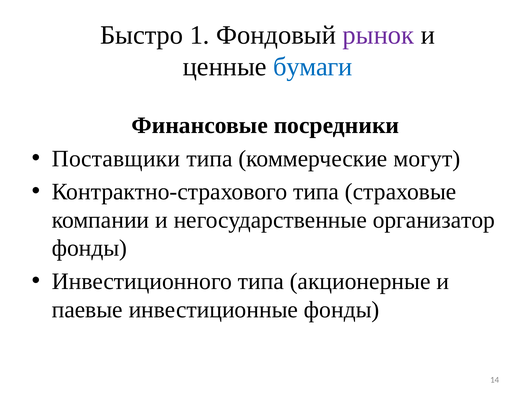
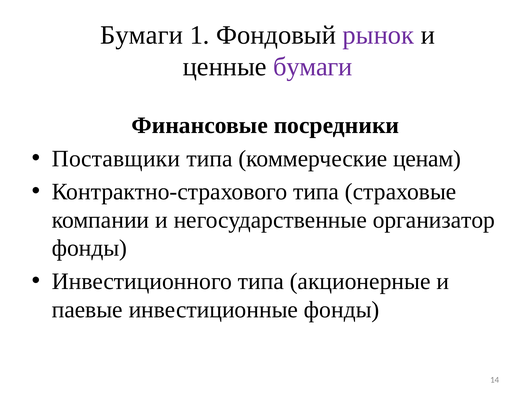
Быстро at (142, 35): Быстро -> Бумаги
бумаги at (313, 67) colour: blue -> purple
могут: могут -> ценам
